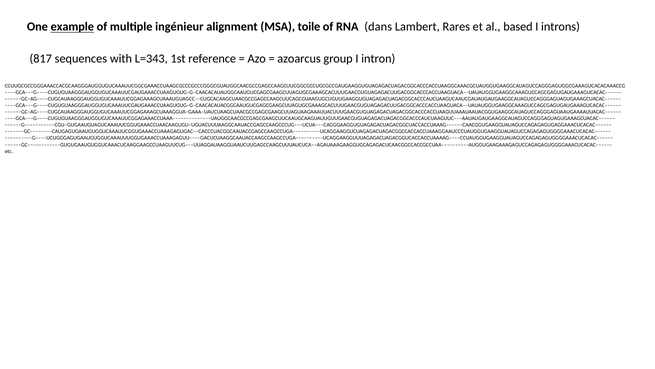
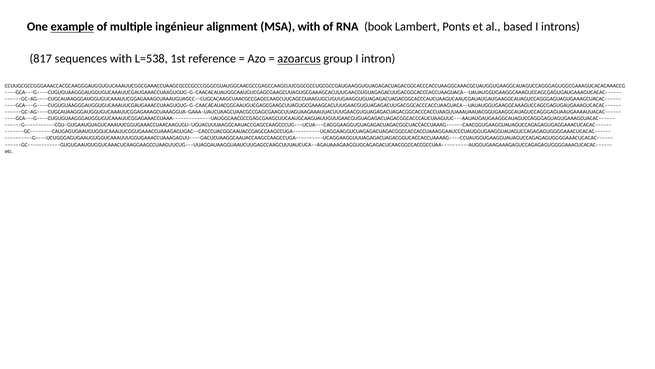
MSA toile: toile -> with
dans: dans -> book
Rares: Rares -> Ponts
L=343: L=343 -> L=538
azoarcus underline: none -> present
